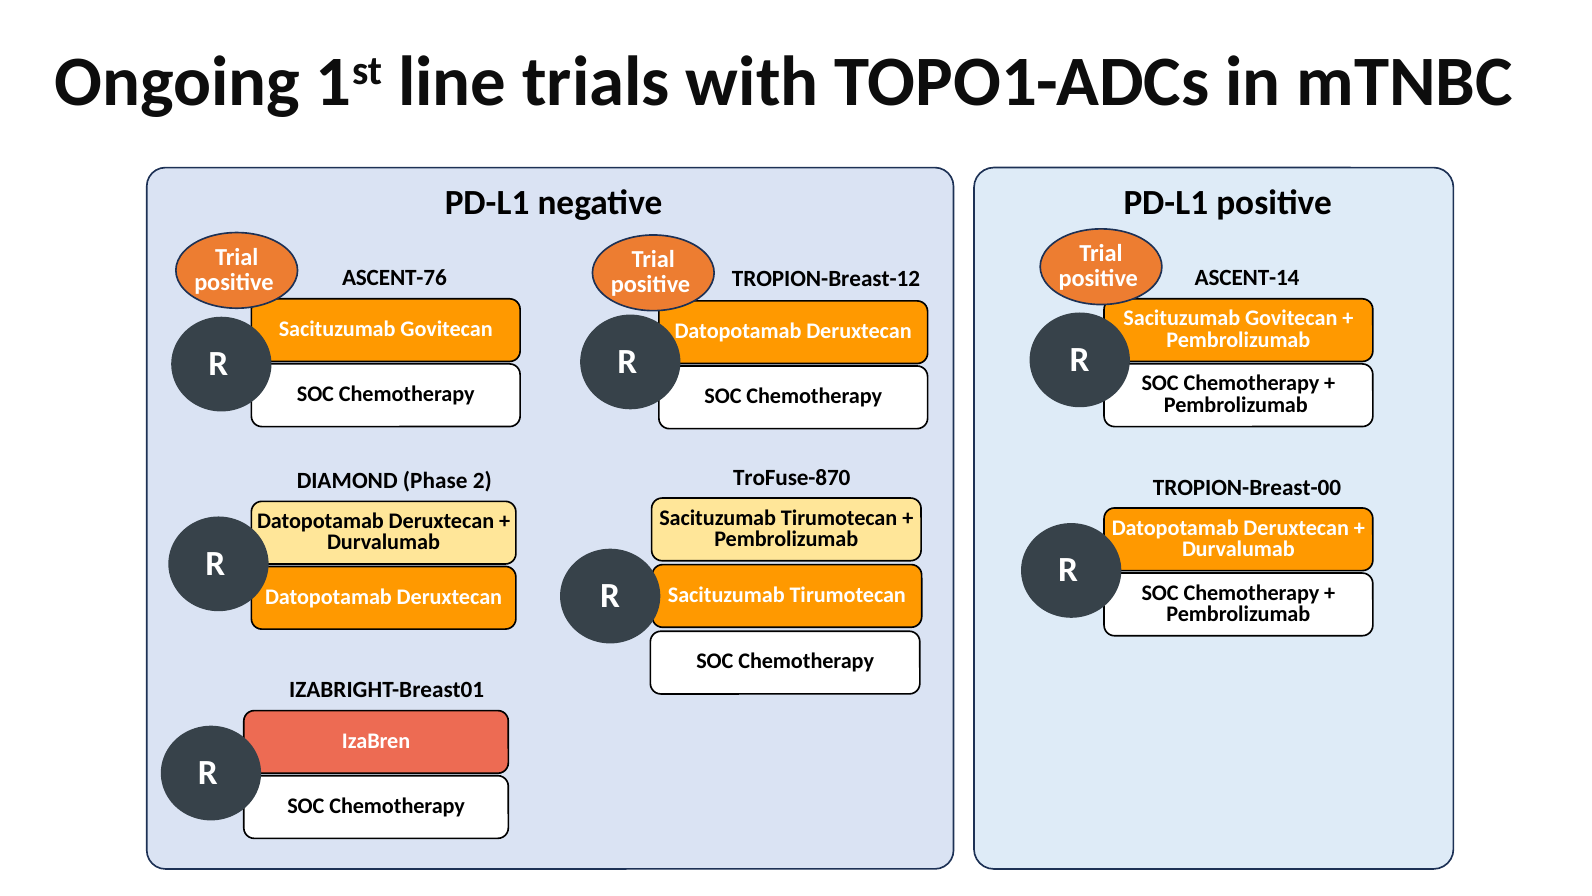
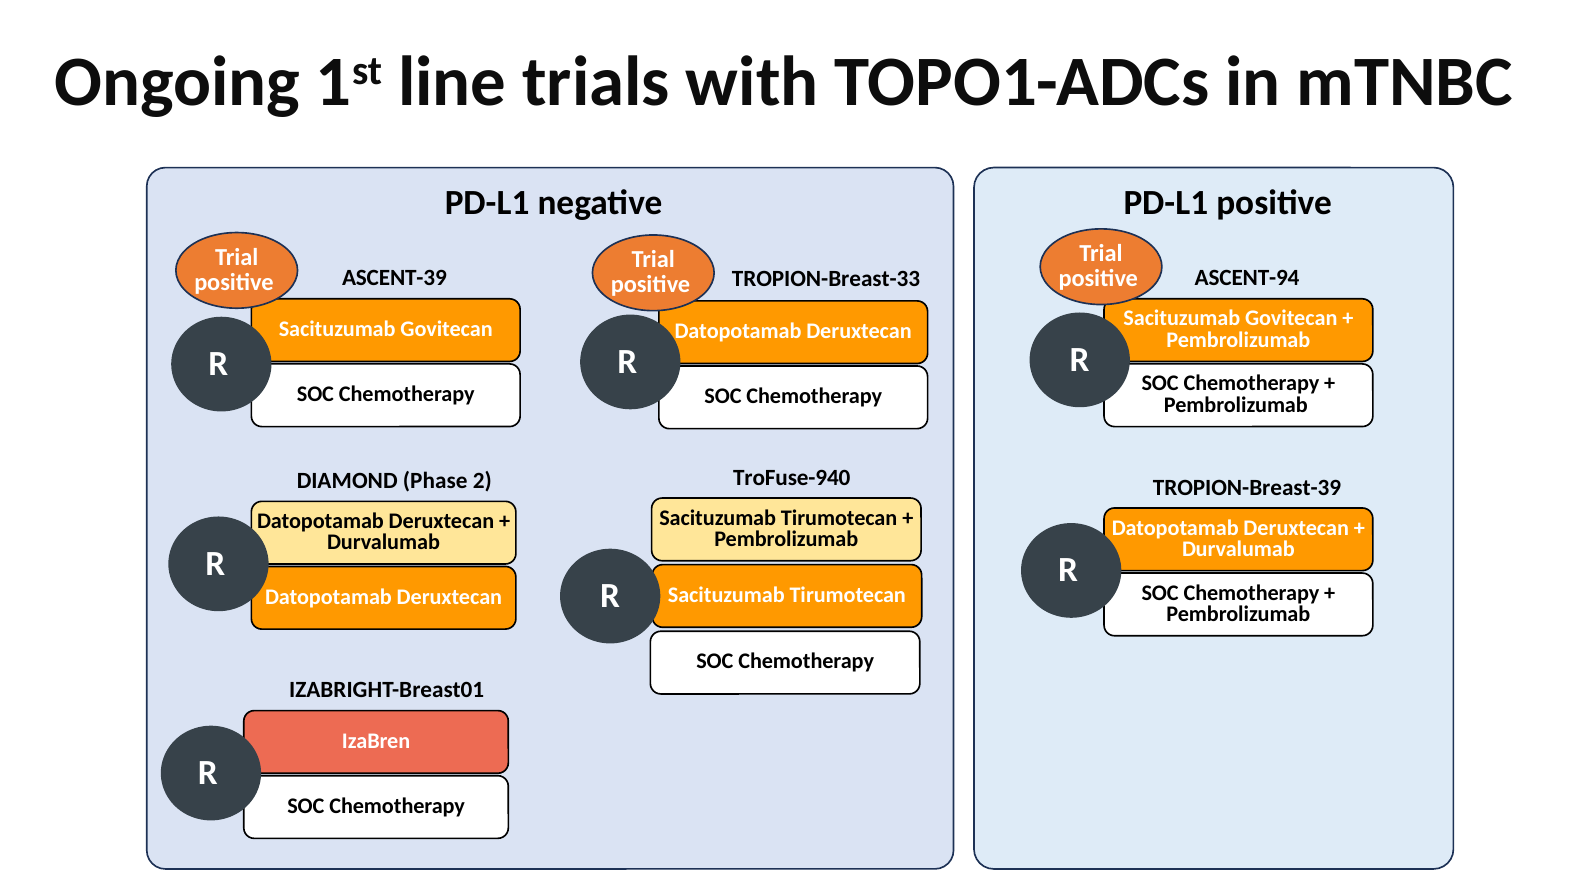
ASCENT-76: ASCENT-76 -> ASCENT-39
ASCENT-14: ASCENT-14 -> ASCENT-94
TROPION-Breast-12: TROPION-Breast-12 -> TROPION-Breast-33
TroFuse-870: TroFuse-870 -> TroFuse-940
TROPION-Breast-00: TROPION-Breast-00 -> TROPION-Breast-39
